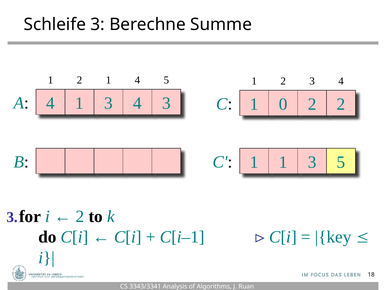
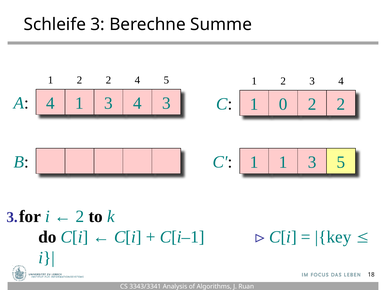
1 2 1: 1 -> 2
